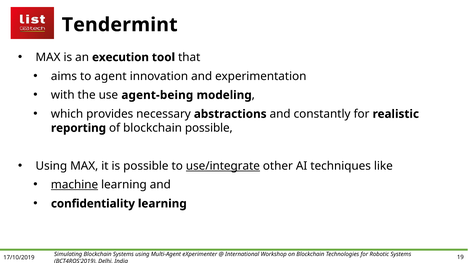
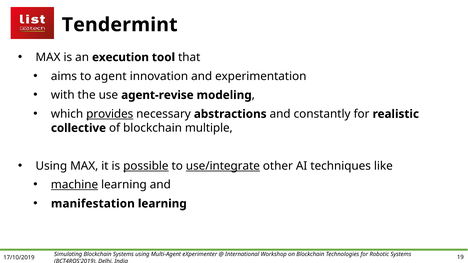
agent-being: agent-being -> agent-revise
provides underline: none -> present
reporting: reporting -> collective
blockchain possible: possible -> multiple
possible at (146, 166) underline: none -> present
confidentiality: confidentiality -> manifestation
